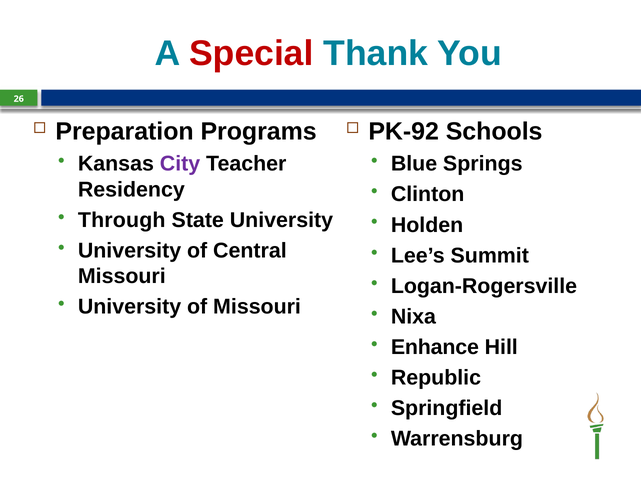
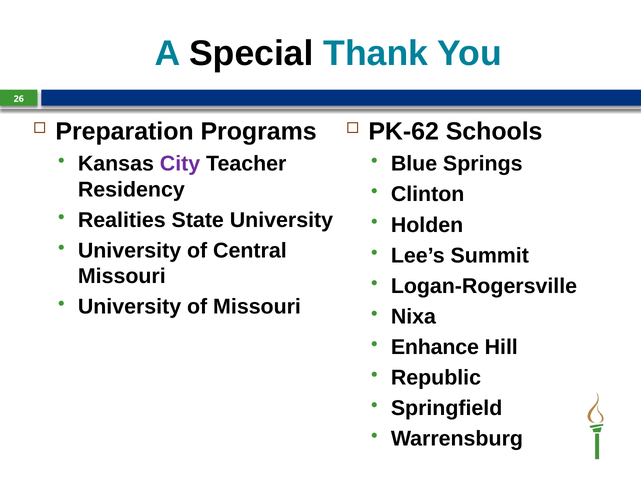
Special colour: red -> black
PK-92: PK-92 -> PK-62
Through: Through -> Realities
